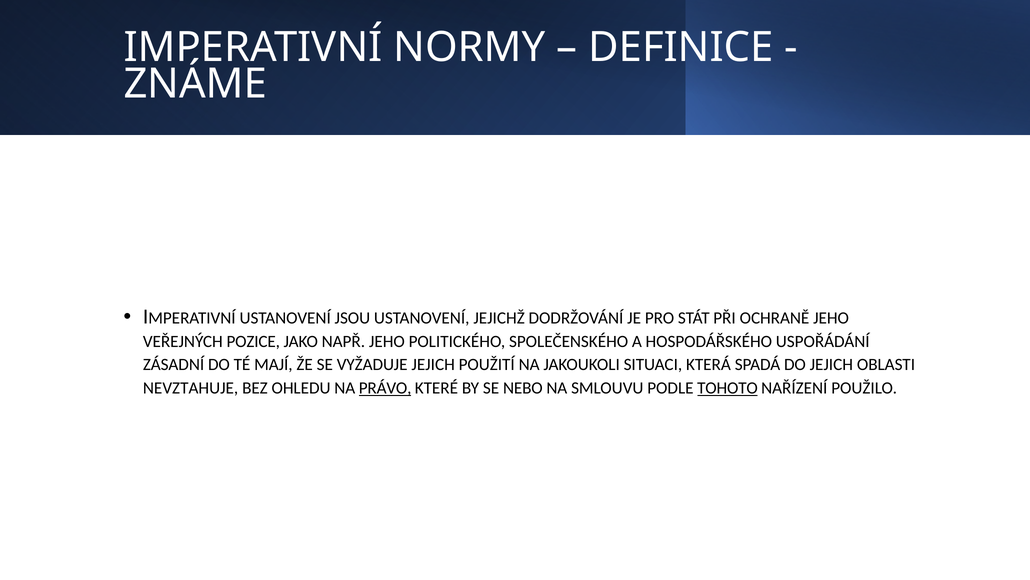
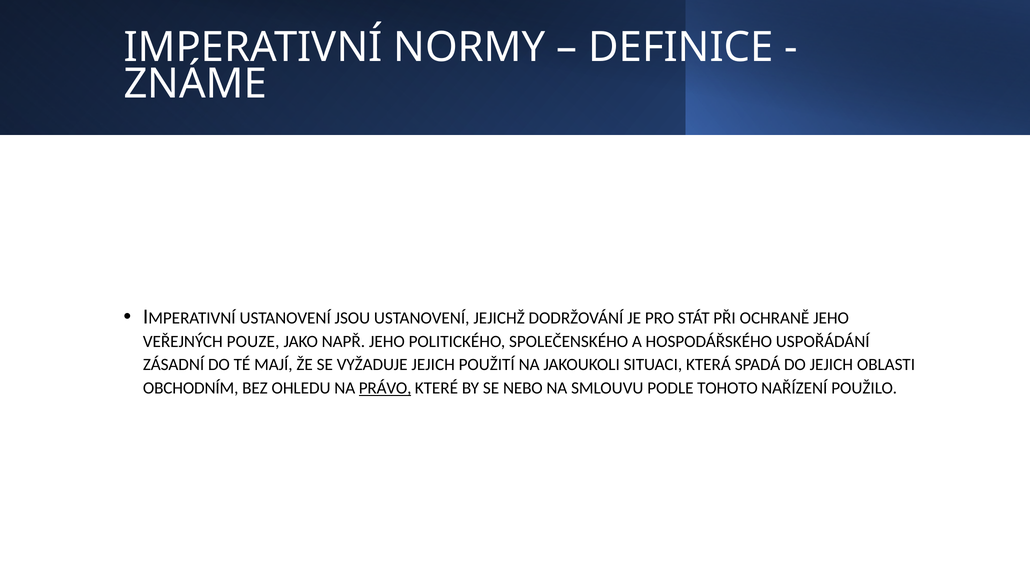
POZICE: POZICE -> POUZE
NEVZTAHUJE: NEVZTAHUJE -> OBCHODNÍM
TOHOTO underline: present -> none
